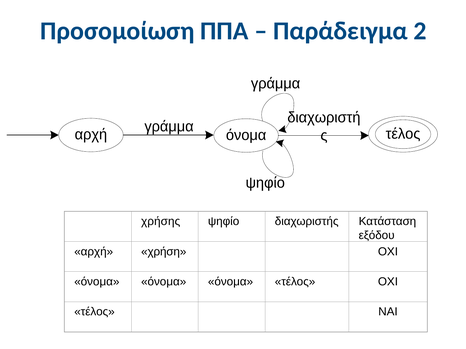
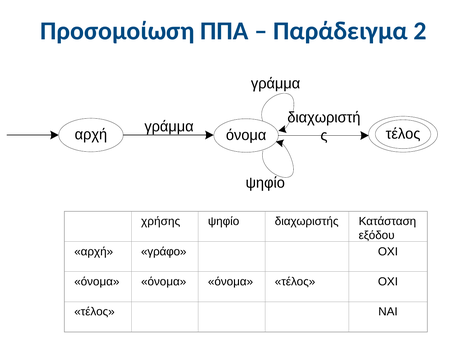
χρήση: χρήση -> γράφο
